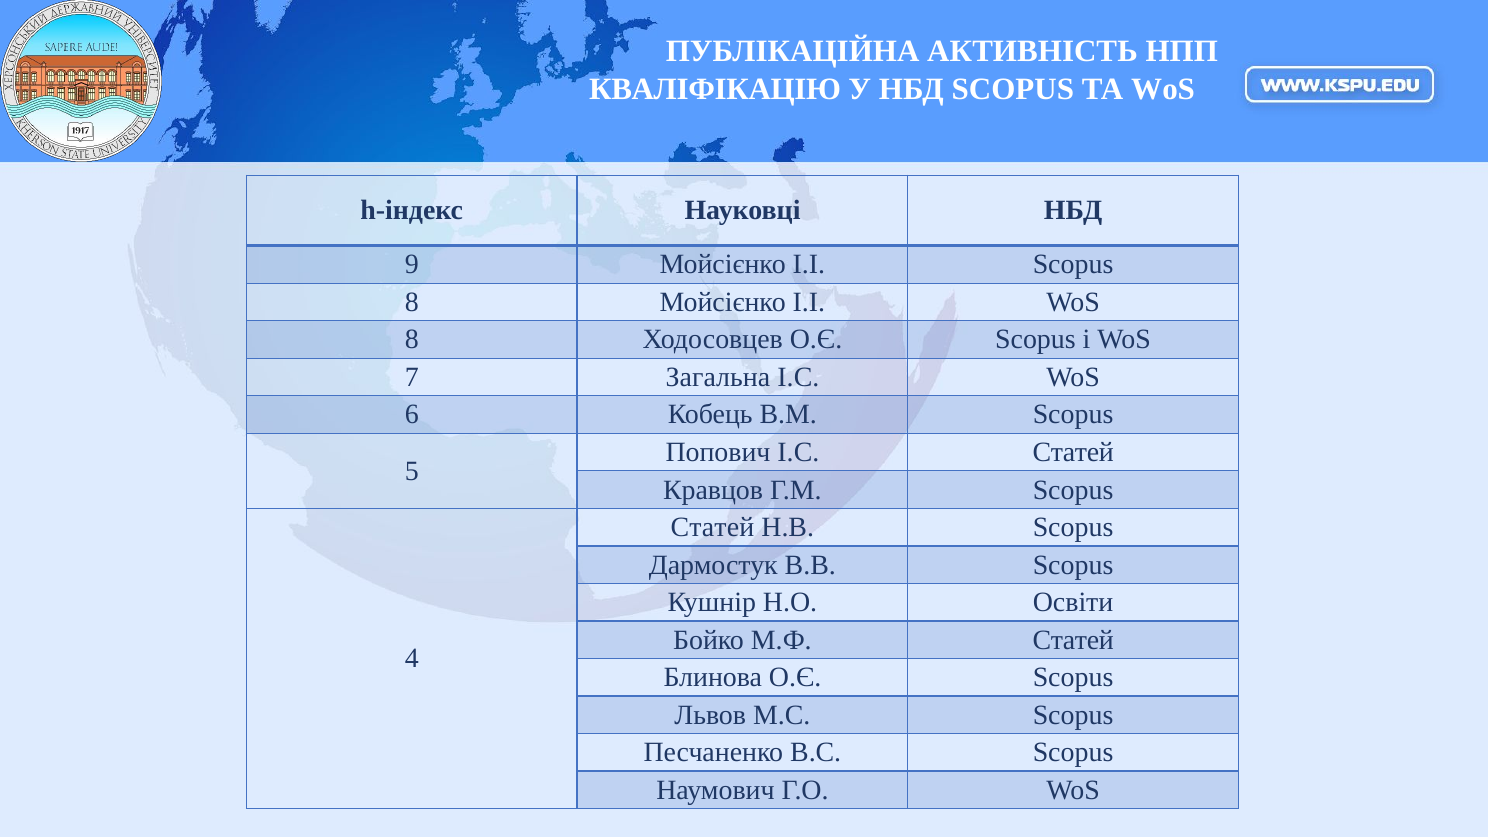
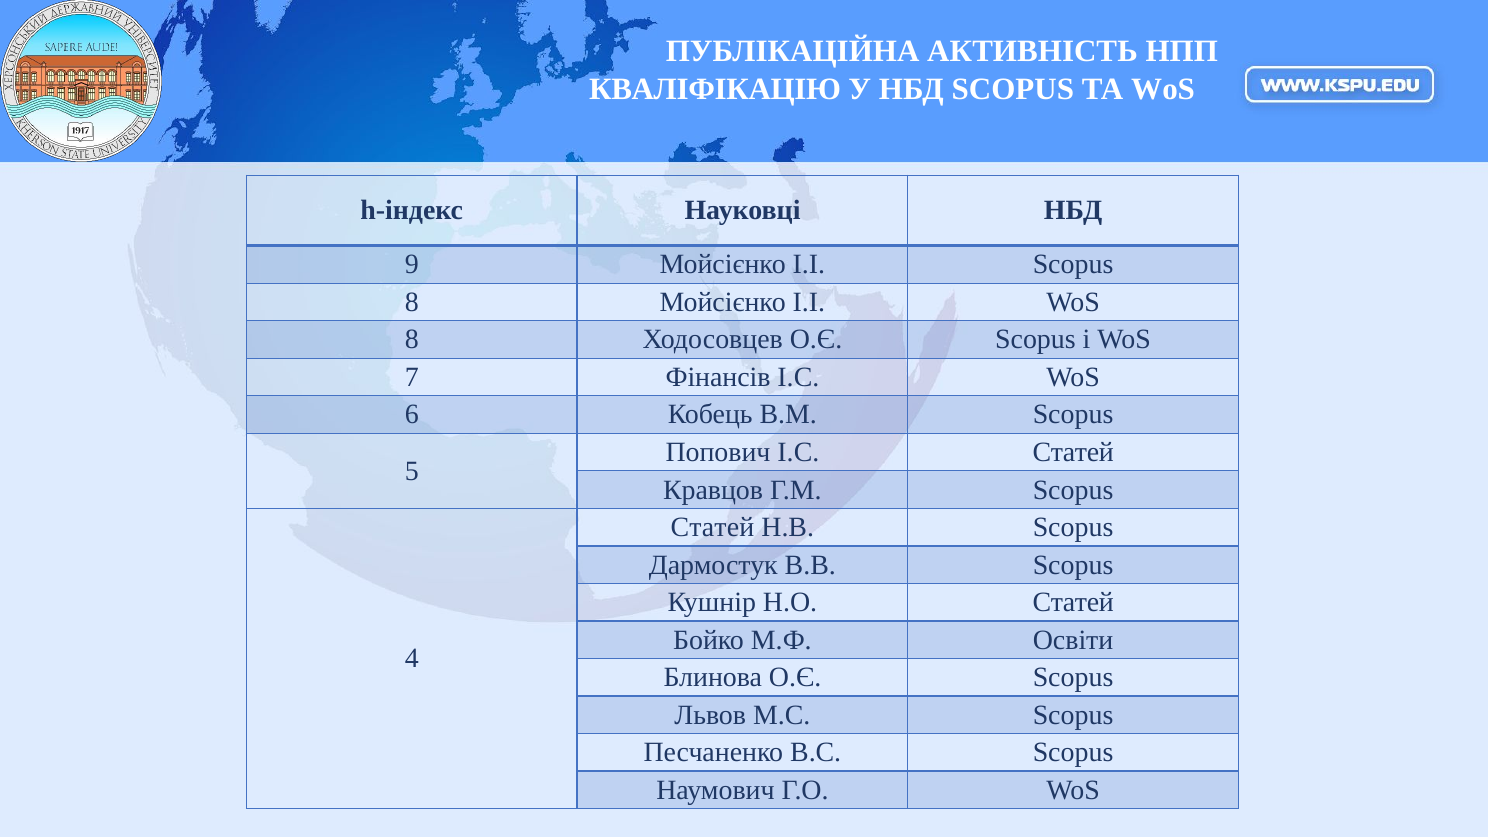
Загальна: Загальна -> Фінансів
Н.О Освіти: Освіти -> Статей
М.Ф Статей: Статей -> Освіти
